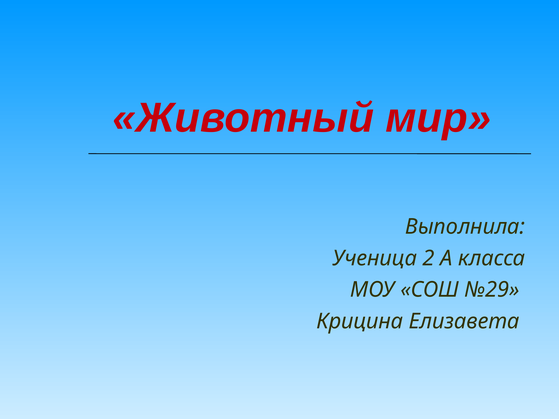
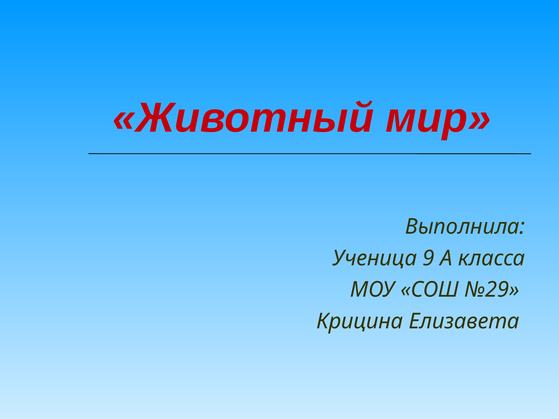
2: 2 -> 9
